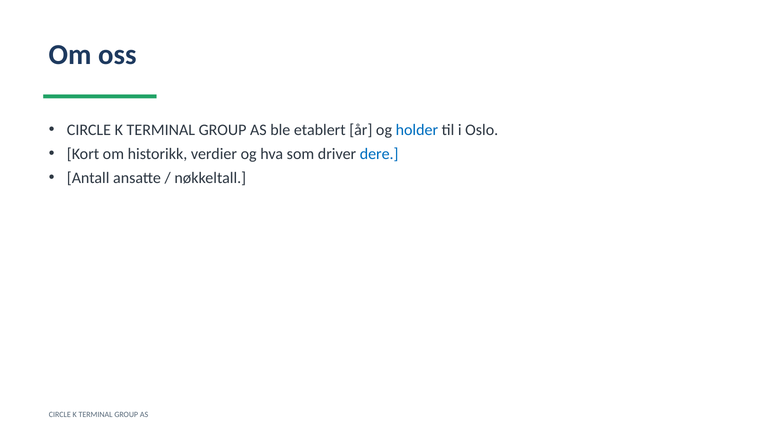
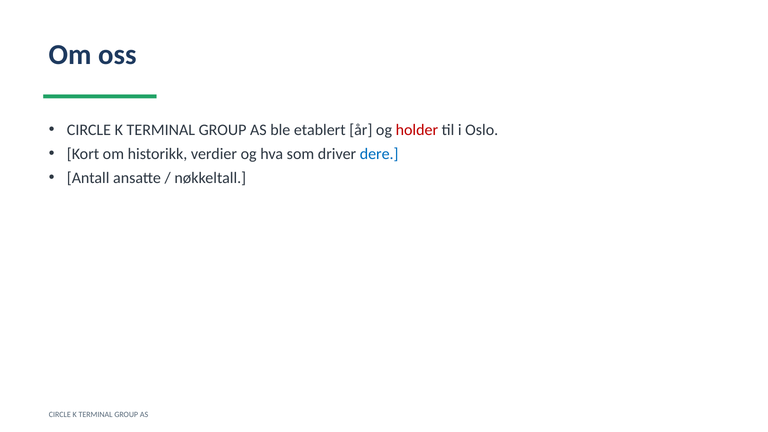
holder colour: blue -> red
